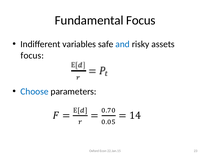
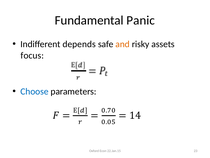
Fundamental Focus: Focus -> Panic
variables: variables -> depends
and colour: blue -> orange
